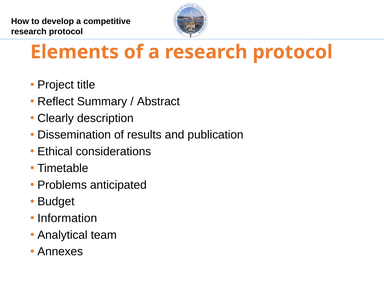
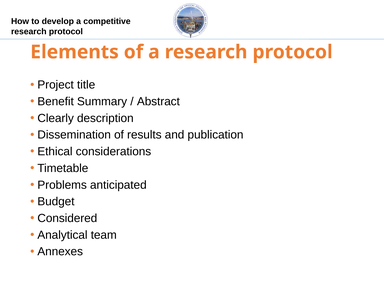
Reflect: Reflect -> Benefit
Information: Information -> Considered
